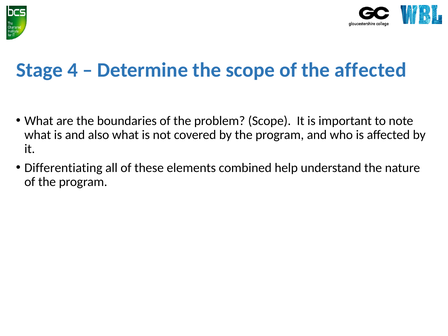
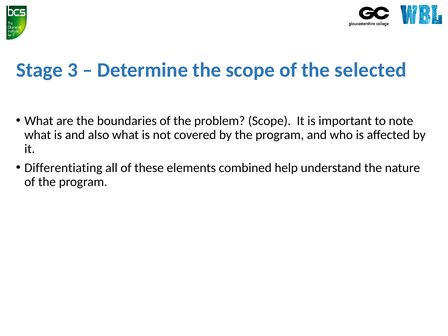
4: 4 -> 3
the affected: affected -> selected
